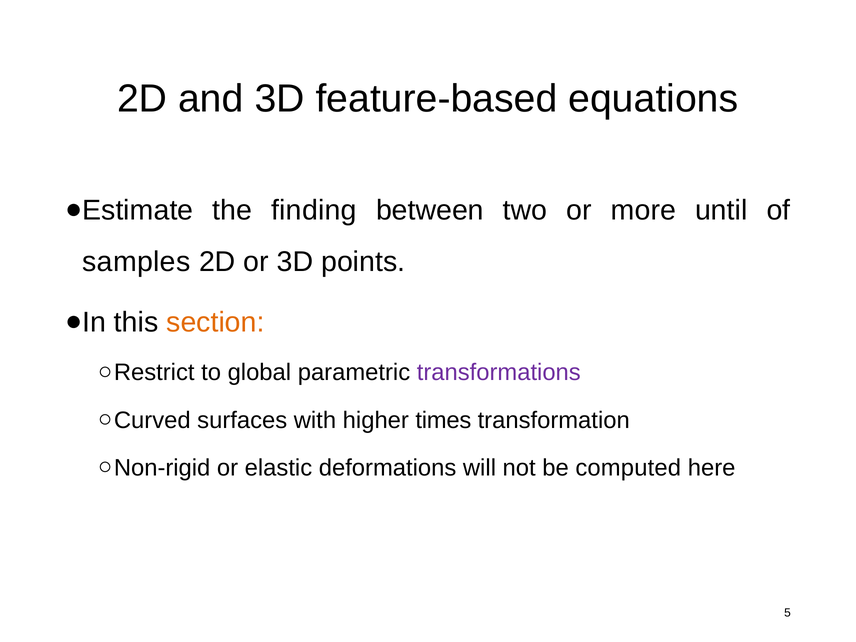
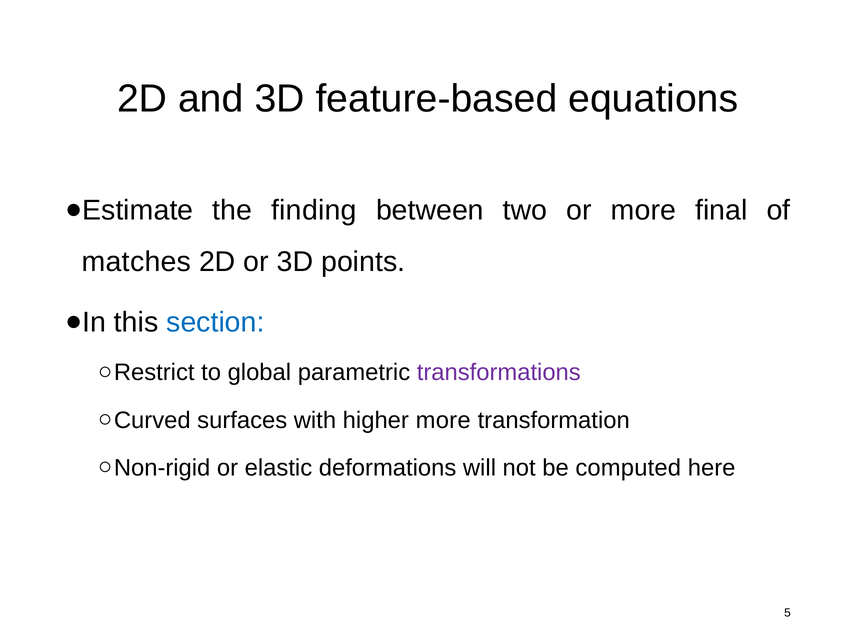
until: until -> final
samples: samples -> matches
section colour: orange -> blue
higher times: times -> more
